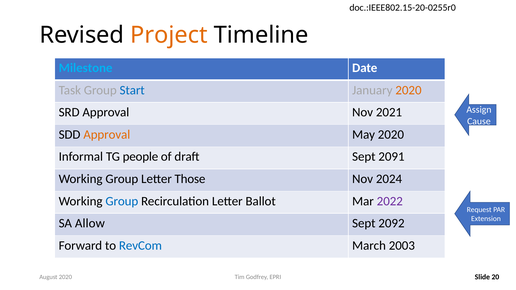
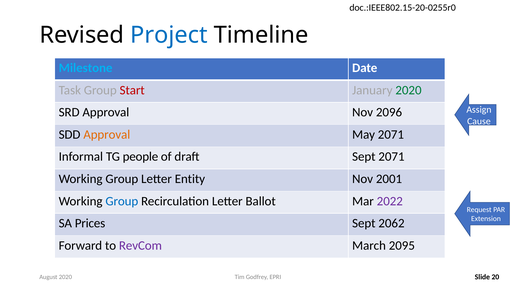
Project colour: orange -> blue
Start colour: blue -> red
2020 at (408, 90) colour: orange -> green
2021: 2021 -> 2096
May 2020: 2020 -> 2071
Sept 2091: 2091 -> 2071
Those: Those -> Entity
2024: 2024 -> 2001
Allow: Allow -> Prices
2092: 2092 -> 2062
RevCom colour: blue -> purple
2003: 2003 -> 2095
